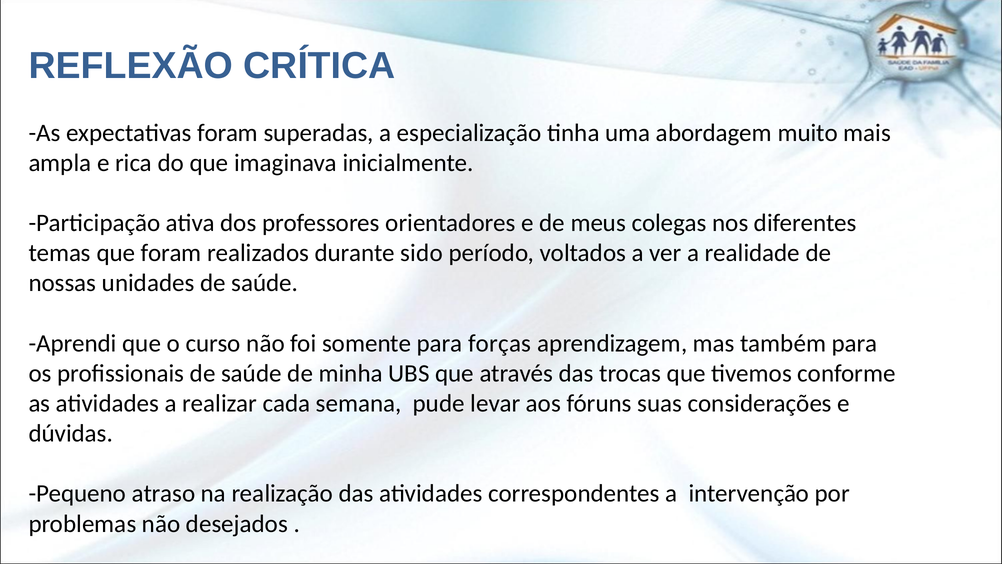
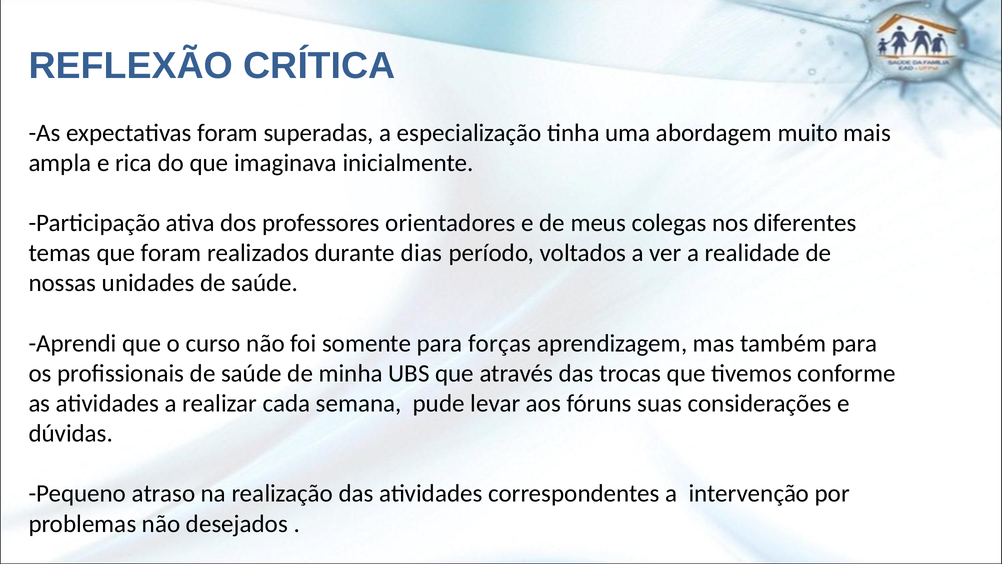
sido: sido -> dias
